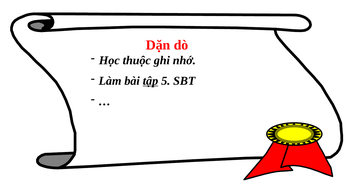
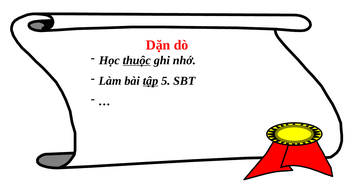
thuộc underline: none -> present
